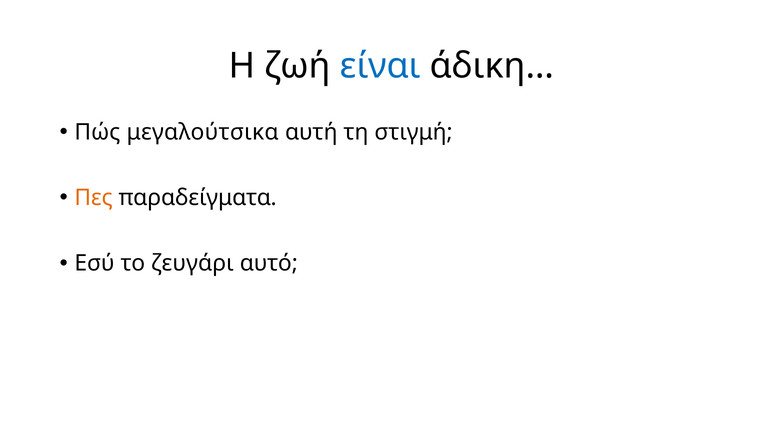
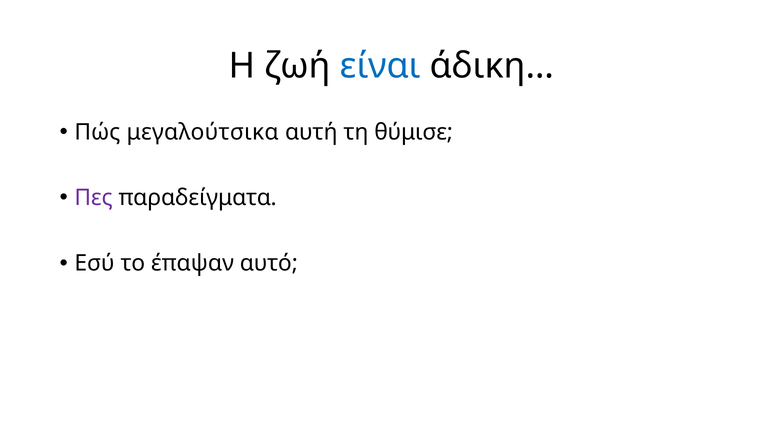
στιγμή: στιγμή -> θύμισε
Πες colour: orange -> purple
ζευγάρι: ζευγάρι -> έπαψαν
